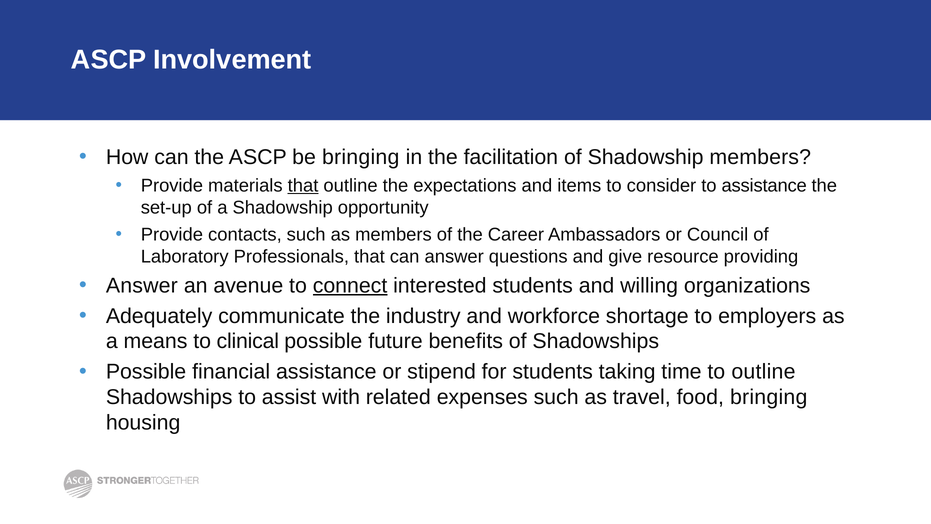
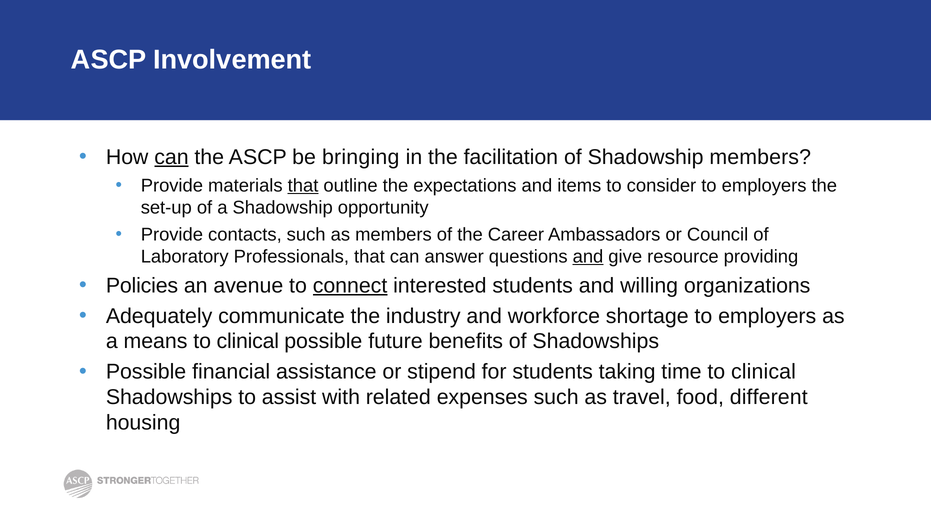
can at (171, 157) underline: none -> present
consider to assistance: assistance -> employers
and at (588, 256) underline: none -> present
Answer at (142, 285): Answer -> Policies
time to outline: outline -> clinical
food bringing: bringing -> different
